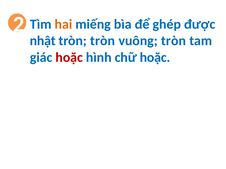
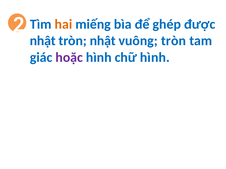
tròn tròn: tròn -> nhật
hoặc at (69, 57) colour: red -> purple
chữ hoặc: hoặc -> hình
